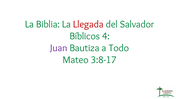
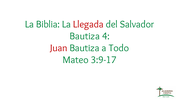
Bíblicos at (85, 36): Bíblicos -> Bautiza
Juan colour: purple -> red
3:8-17: 3:8-17 -> 3:9-17
